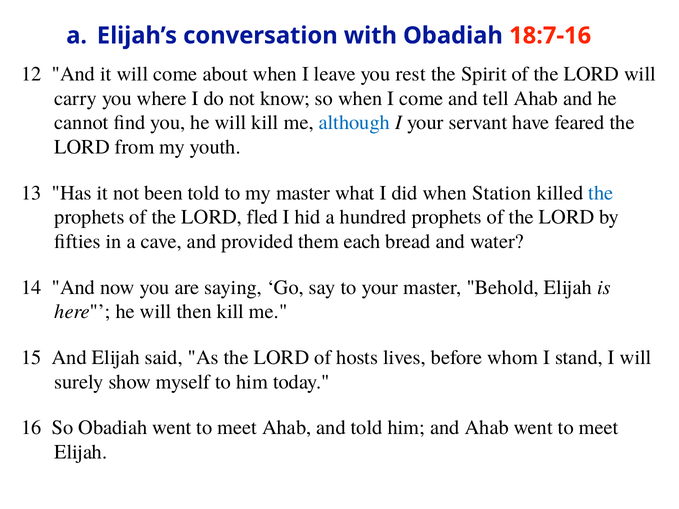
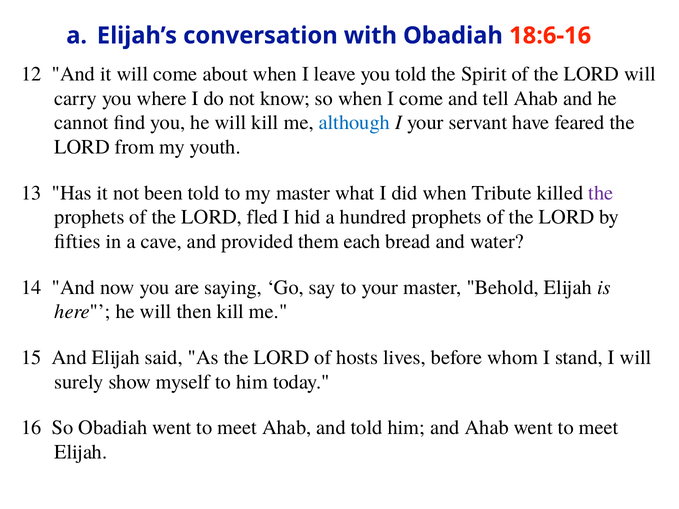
18:7-16: 18:7-16 -> 18:6-16
you rest: rest -> told
Station: Station -> Tribute
the at (601, 193) colour: blue -> purple
